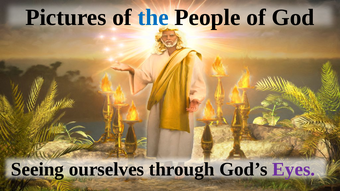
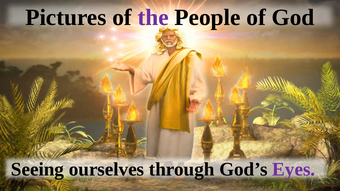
the colour: blue -> purple
